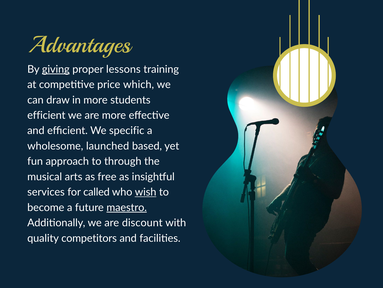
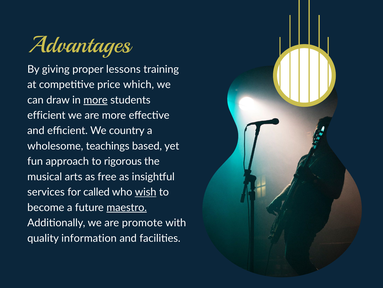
giving underline: present -> none
more at (96, 100) underline: none -> present
specific: specific -> country
launched: launched -> teachings
through: through -> rigorous
discount: discount -> promote
competitors: competitors -> information
